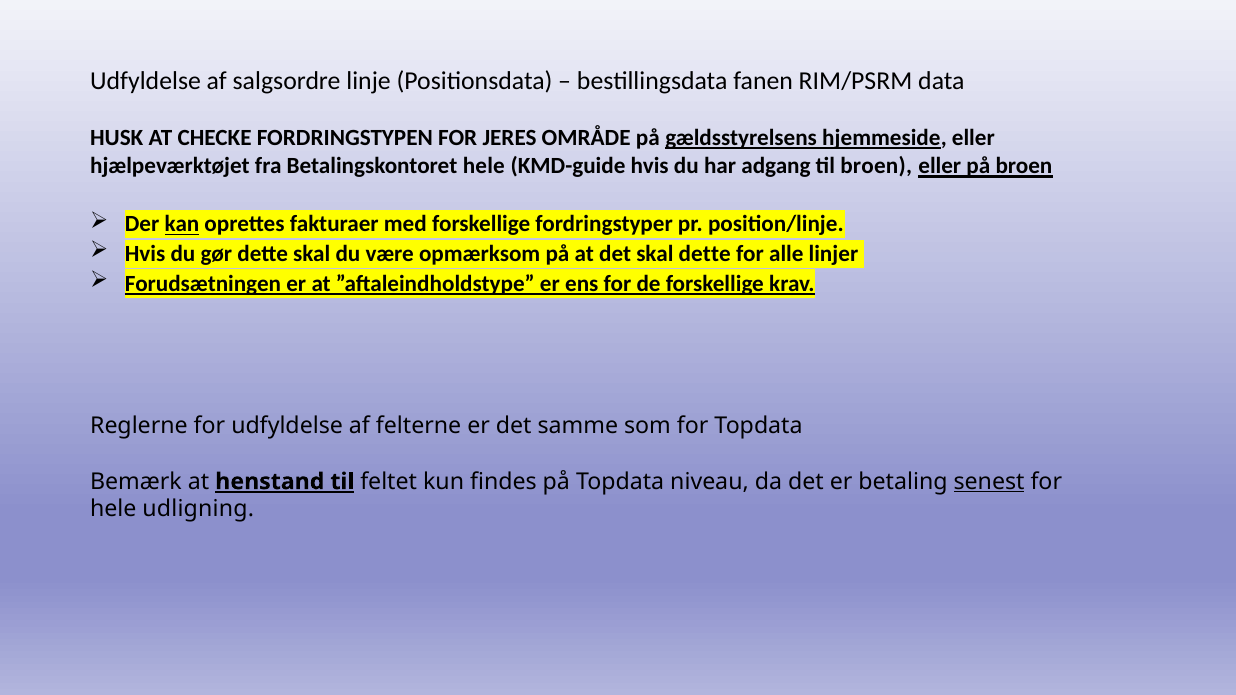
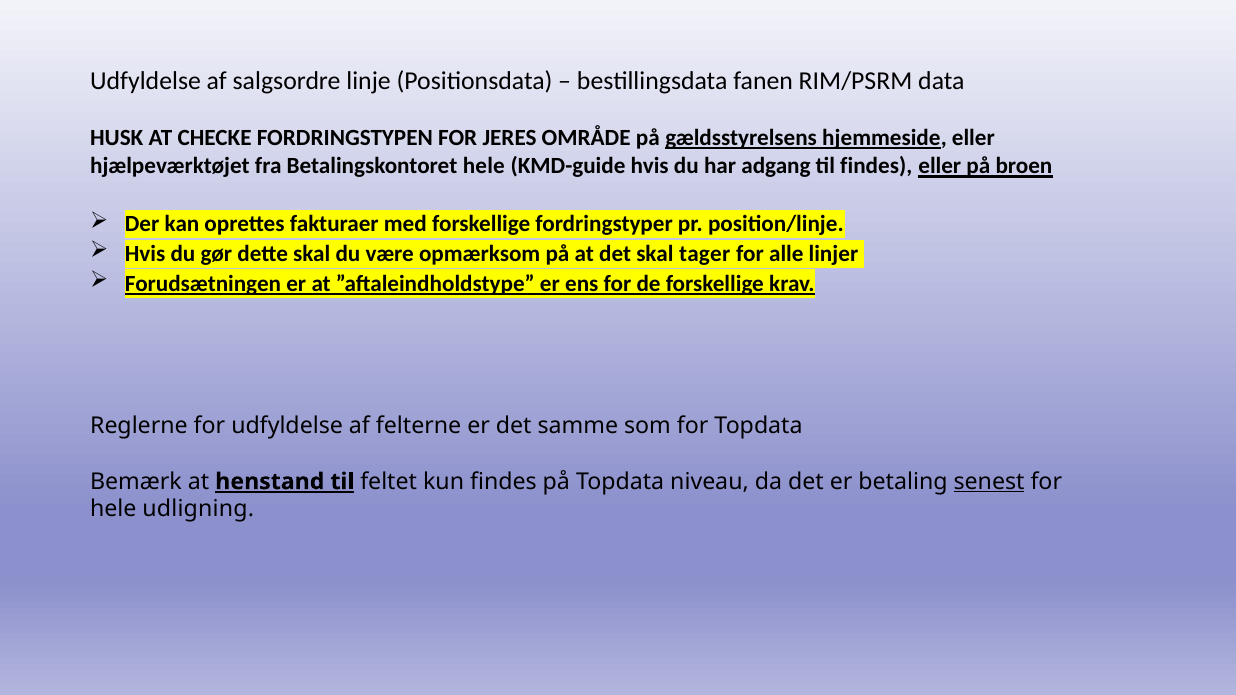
til broen: broen -> findes
kan underline: present -> none
skal dette: dette -> tager
